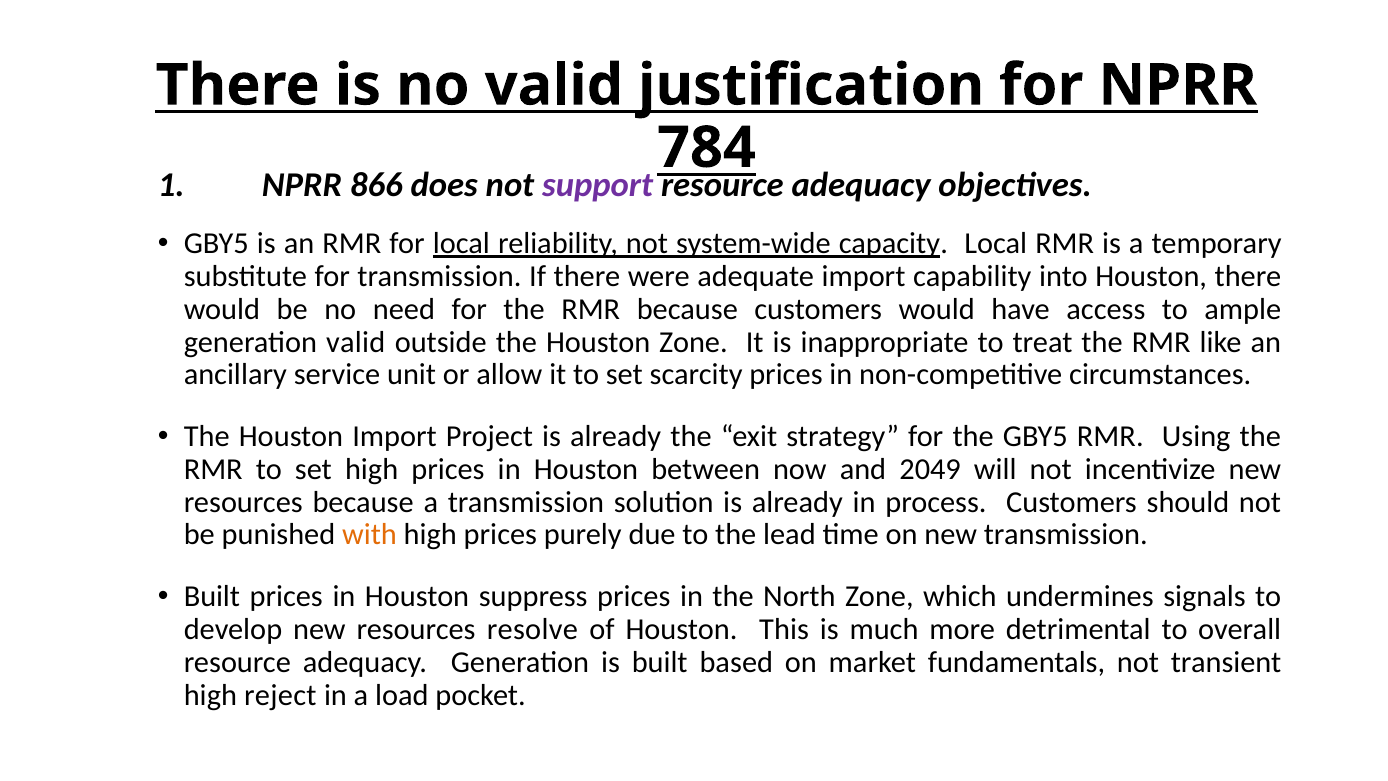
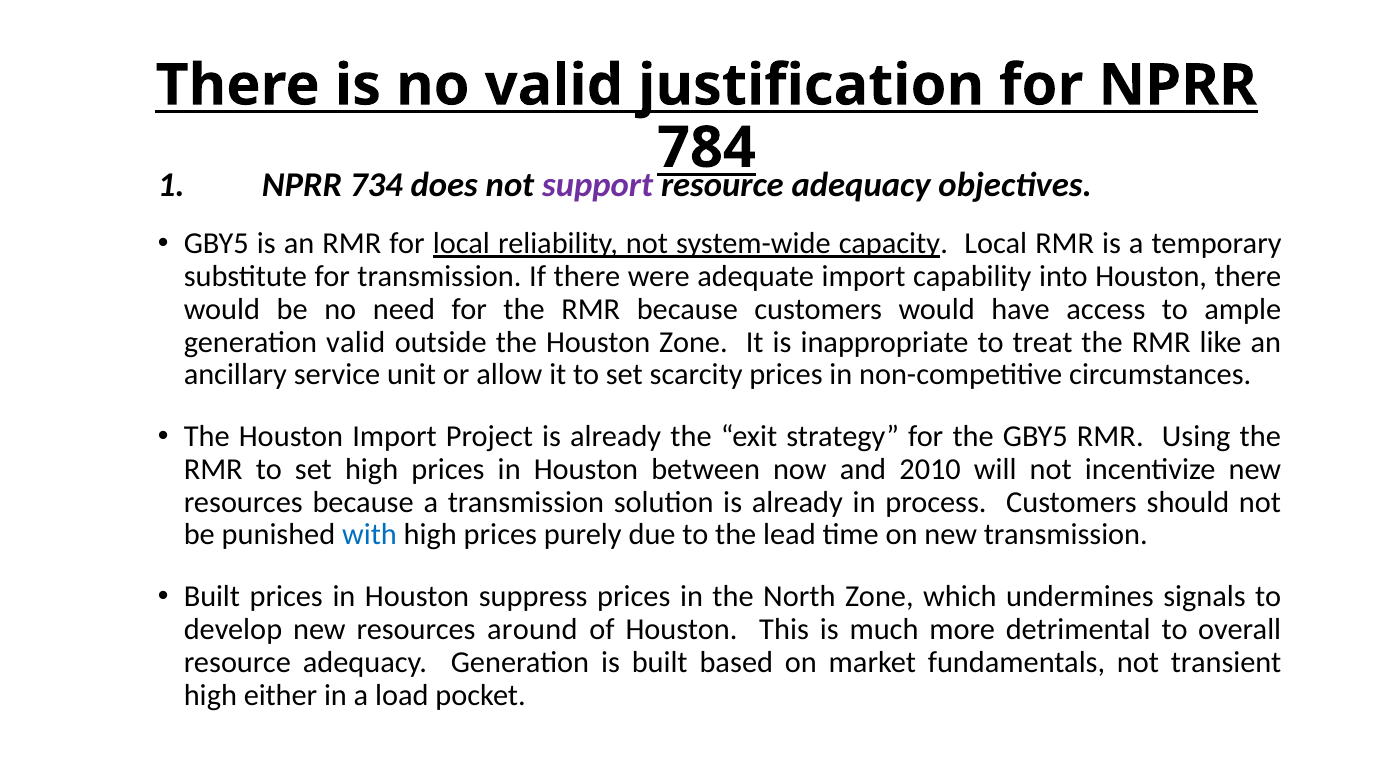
866: 866 -> 734
2049: 2049 -> 2010
with colour: orange -> blue
resolve: resolve -> around
reject: reject -> either
